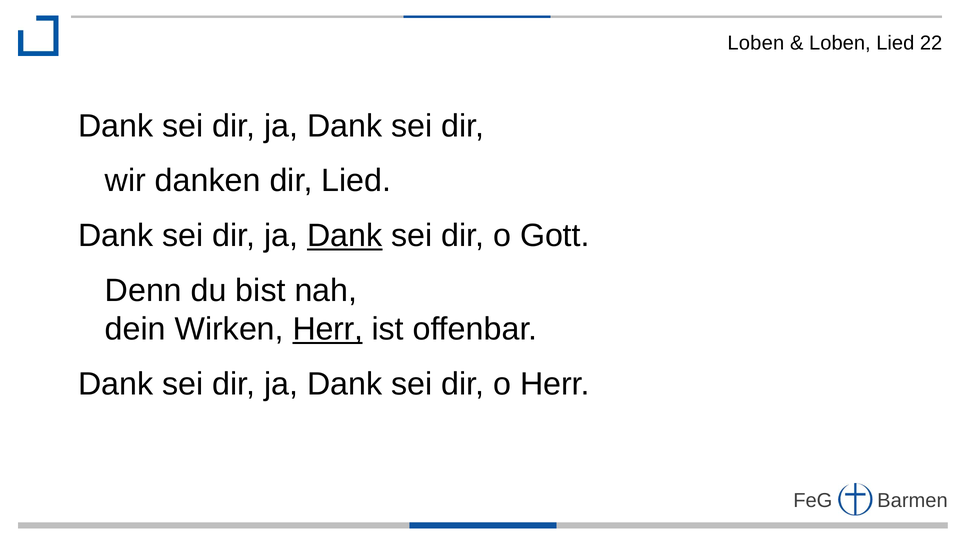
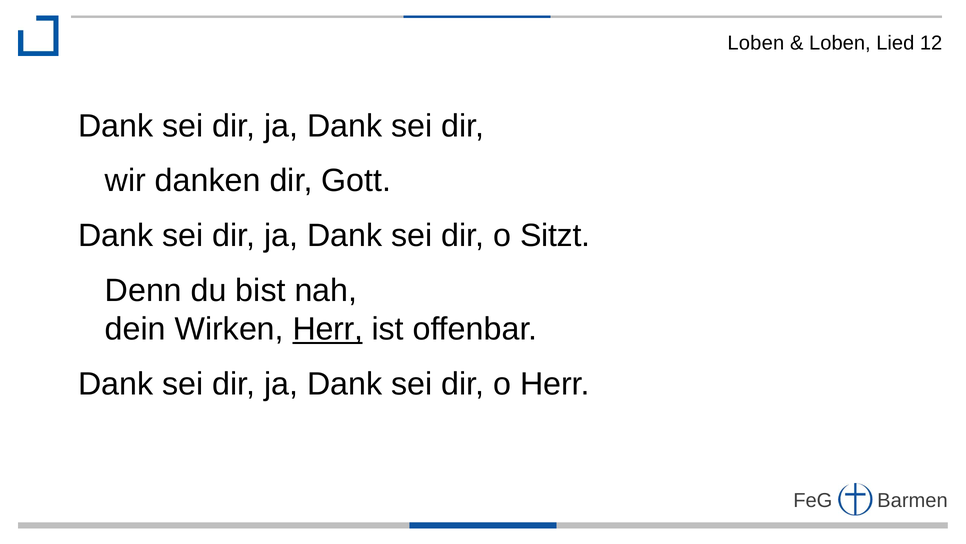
22: 22 -> 12
dir Lied: Lied -> Gott
Dank at (345, 235) underline: present -> none
Gott: Gott -> Sitzt
